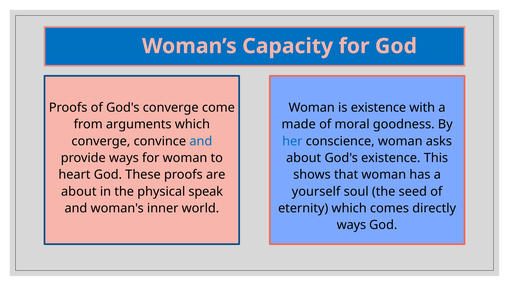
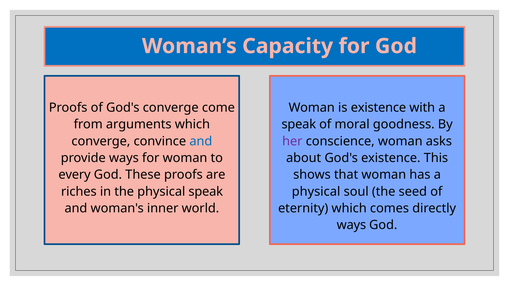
made at (299, 125): made -> speak
her colour: blue -> purple
heart: heart -> every
about at (79, 192): about -> riches
yourself at (316, 192): yourself -> physical
